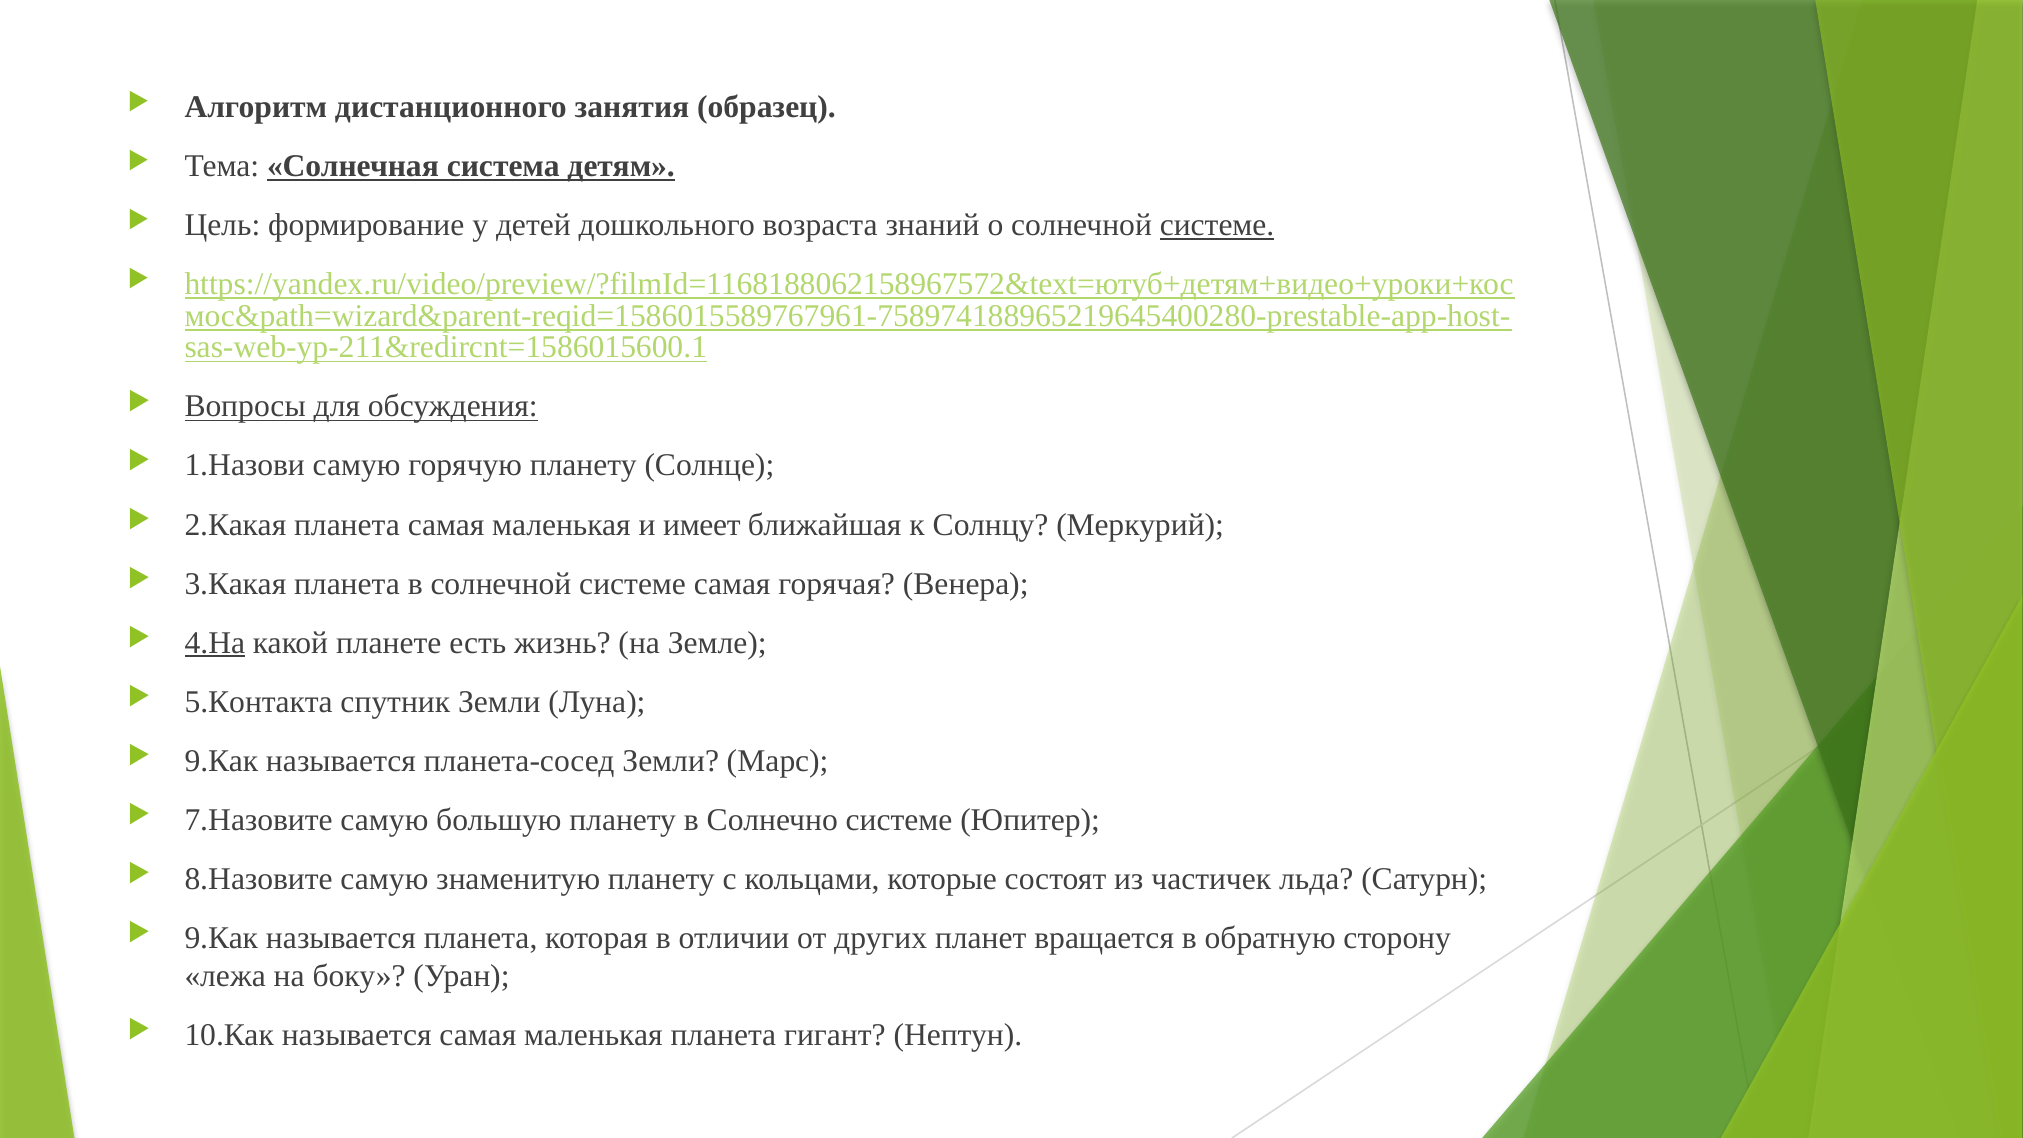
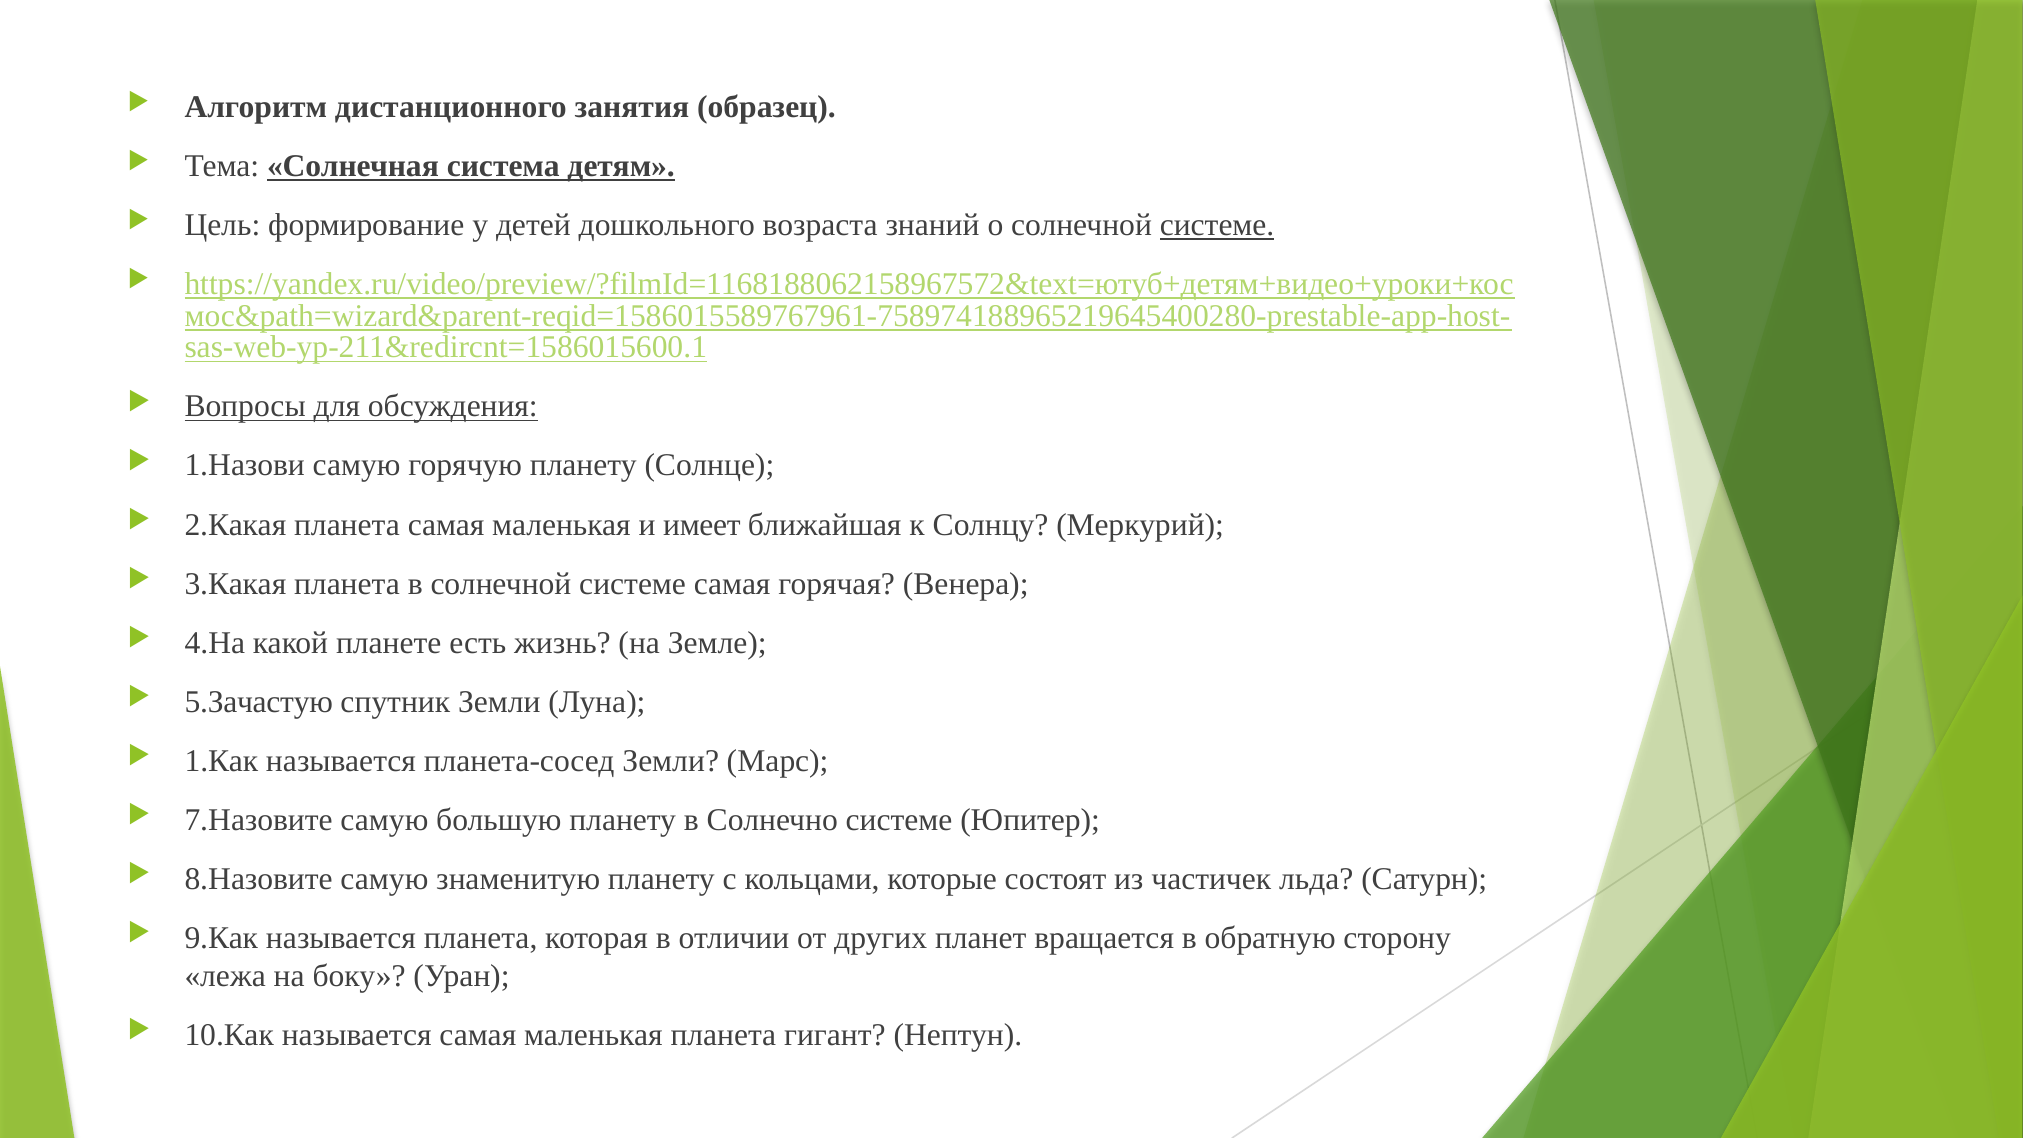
4.На underline: present -> none
5.Контакта: 5.Контакта -> 5.Зачастую
9.Как at (221, 761): 9.Как -> 1.Как
